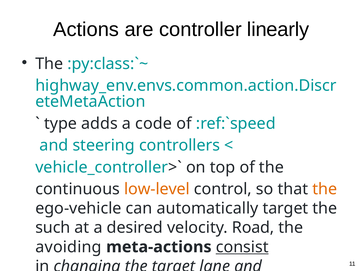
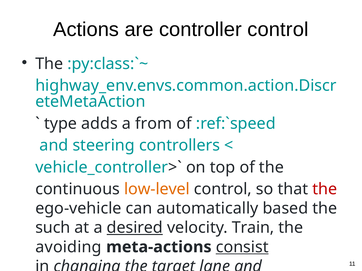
controller linearly: linearly -> control
code: code -> from
the at (325, 189) colour: orange -> red
automatically target: target -> based
desired underline: none -> present
Road: Road -> Train
